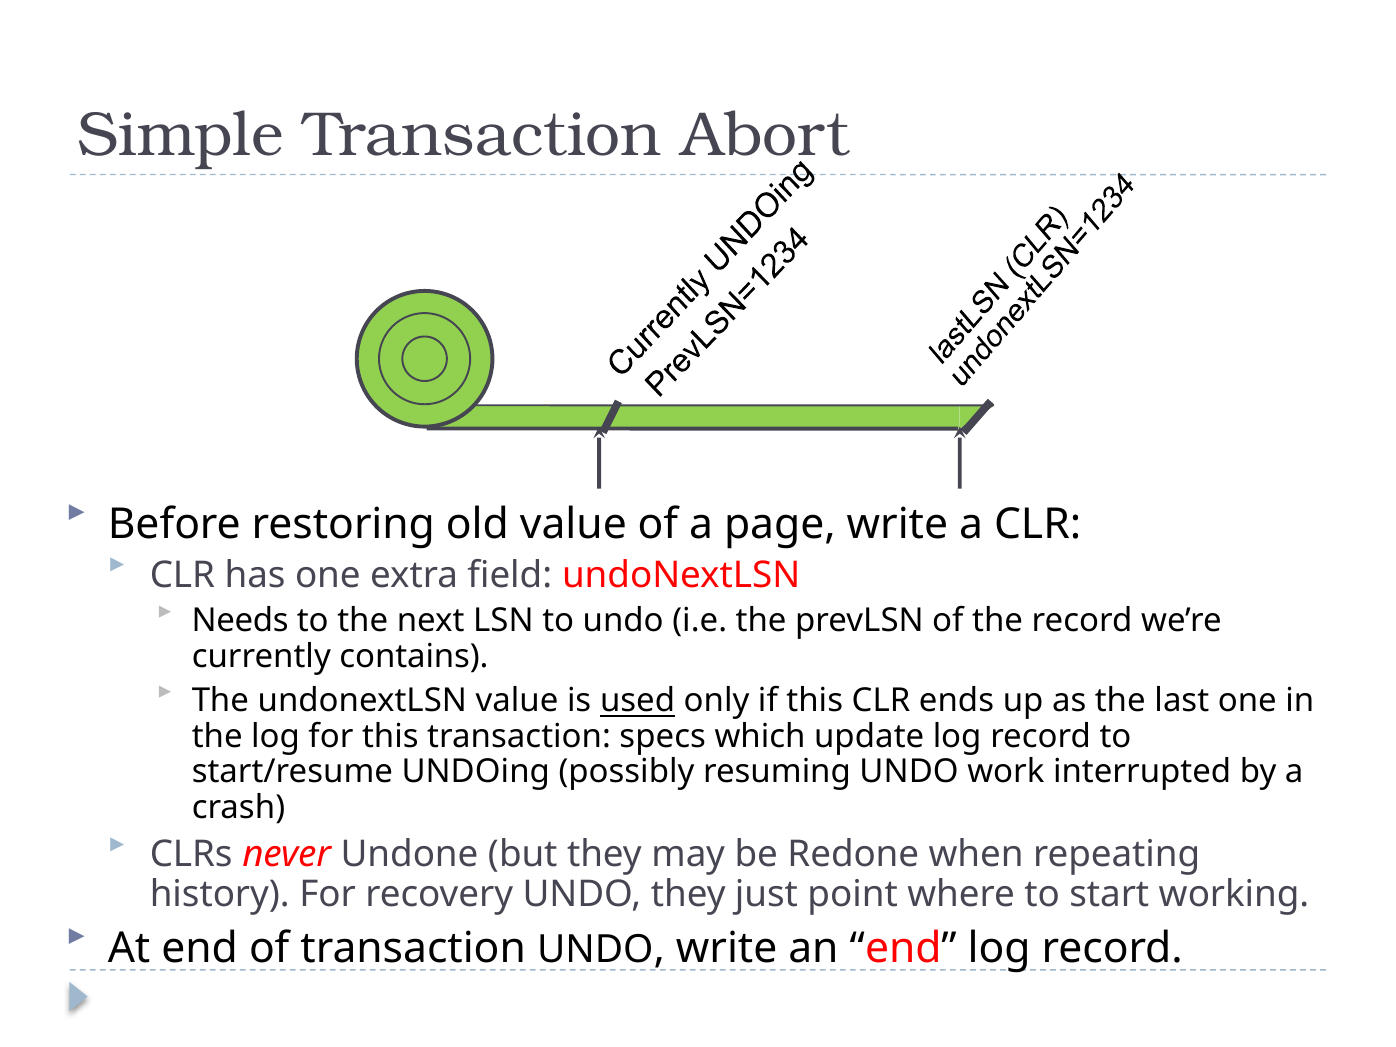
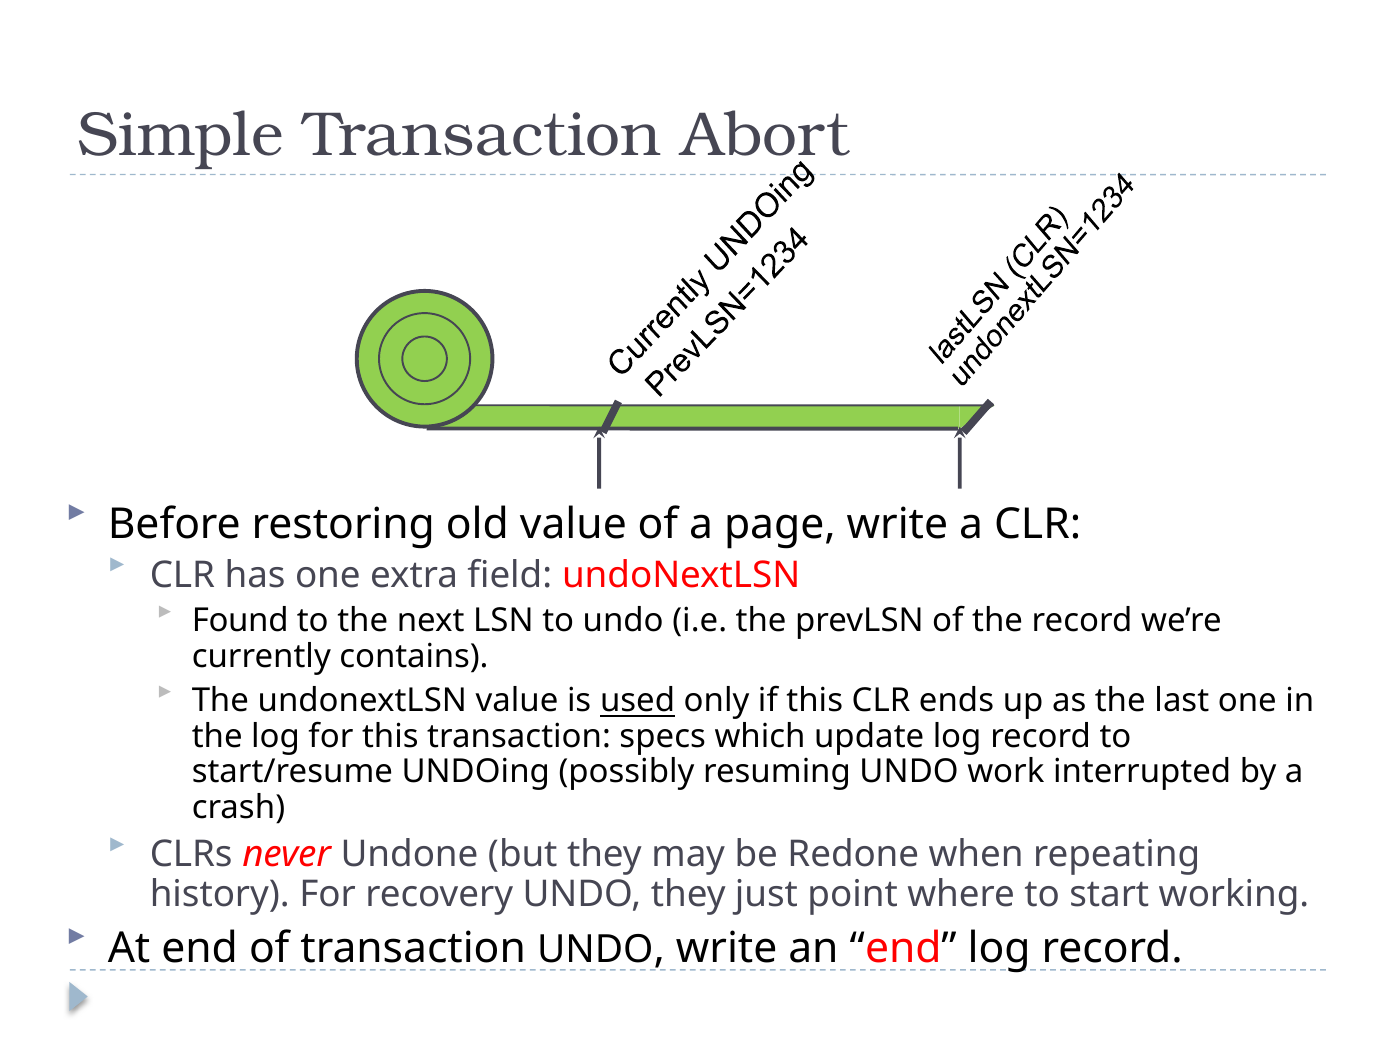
Needs: Needs -> Found
